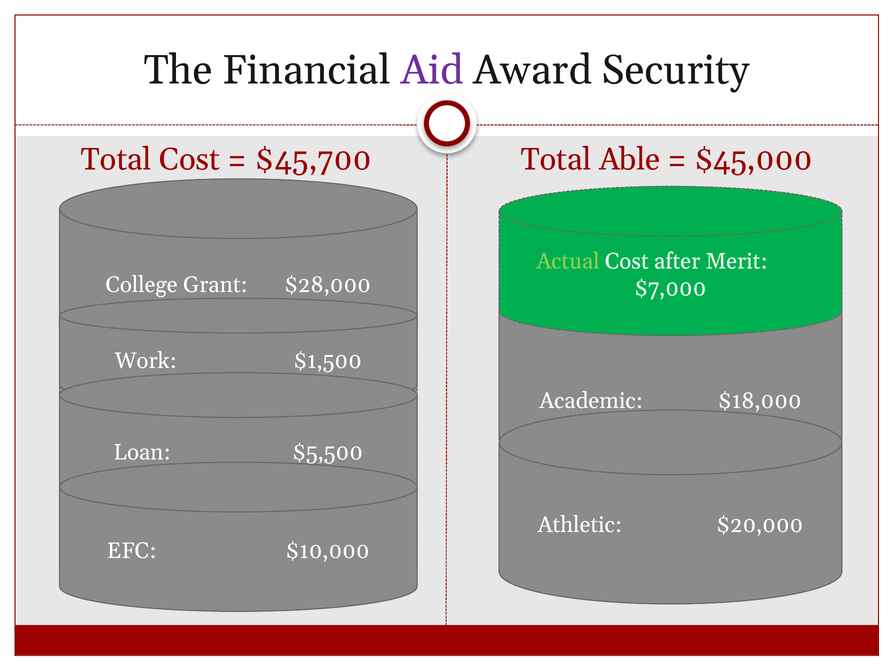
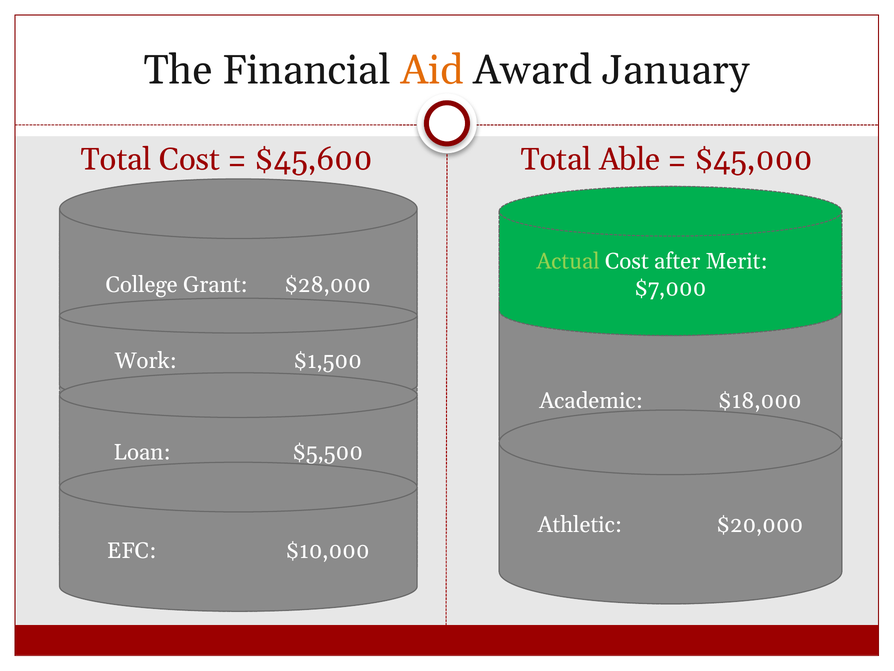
Aid colour: purple -> orange
Security: Security -> January
$45,700: $45,700 -> $45,600
